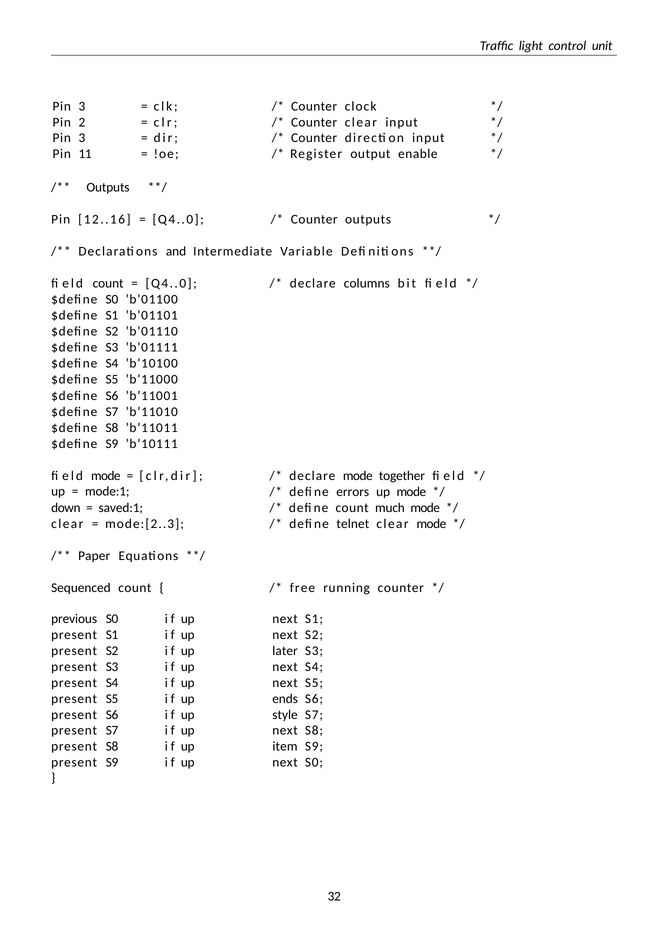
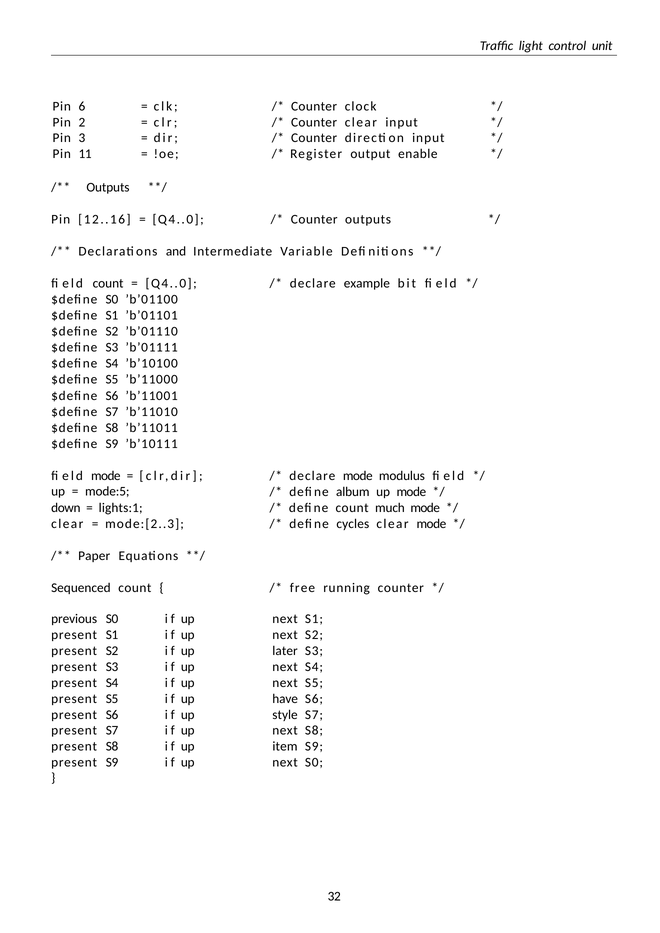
3 at (82, 107): 3 -> 6
columns: columns -> example
together: together -> modulus
mode:1: mode:1 -> mode:5
errors: errors -> album
saved:1: saved:1 -> lights:1
telnet: telnet -> cycles
ends: ends -> have
